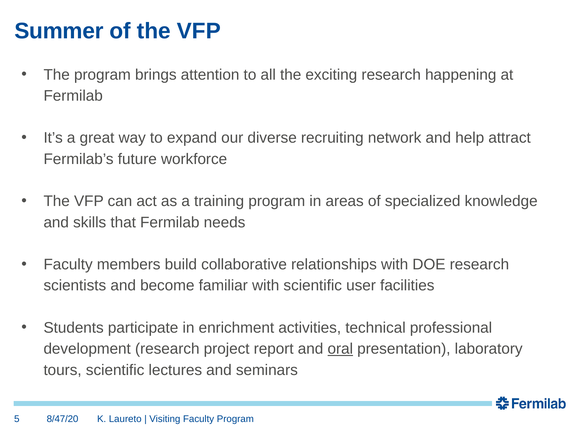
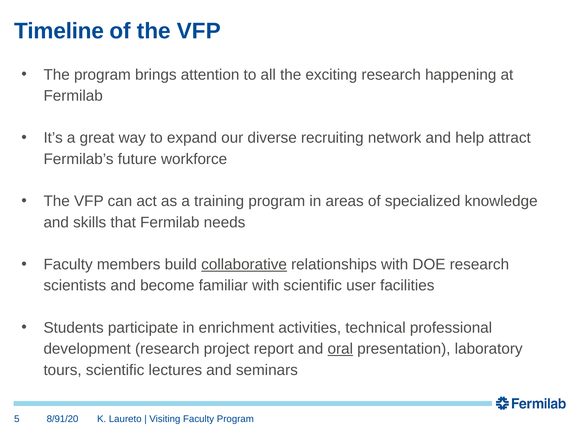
Summer: Summer -> Timeline
collaborative underline: none -> present
8/47/20: 8/47/20 -> 8/91/20
